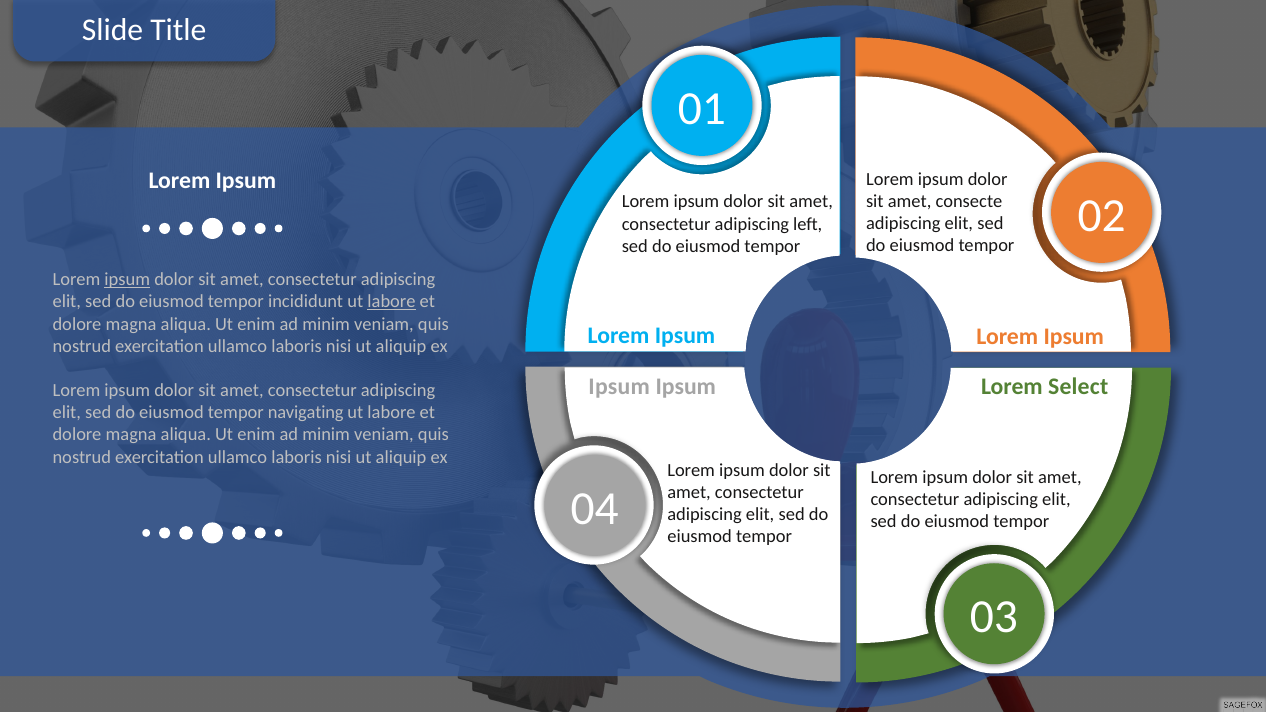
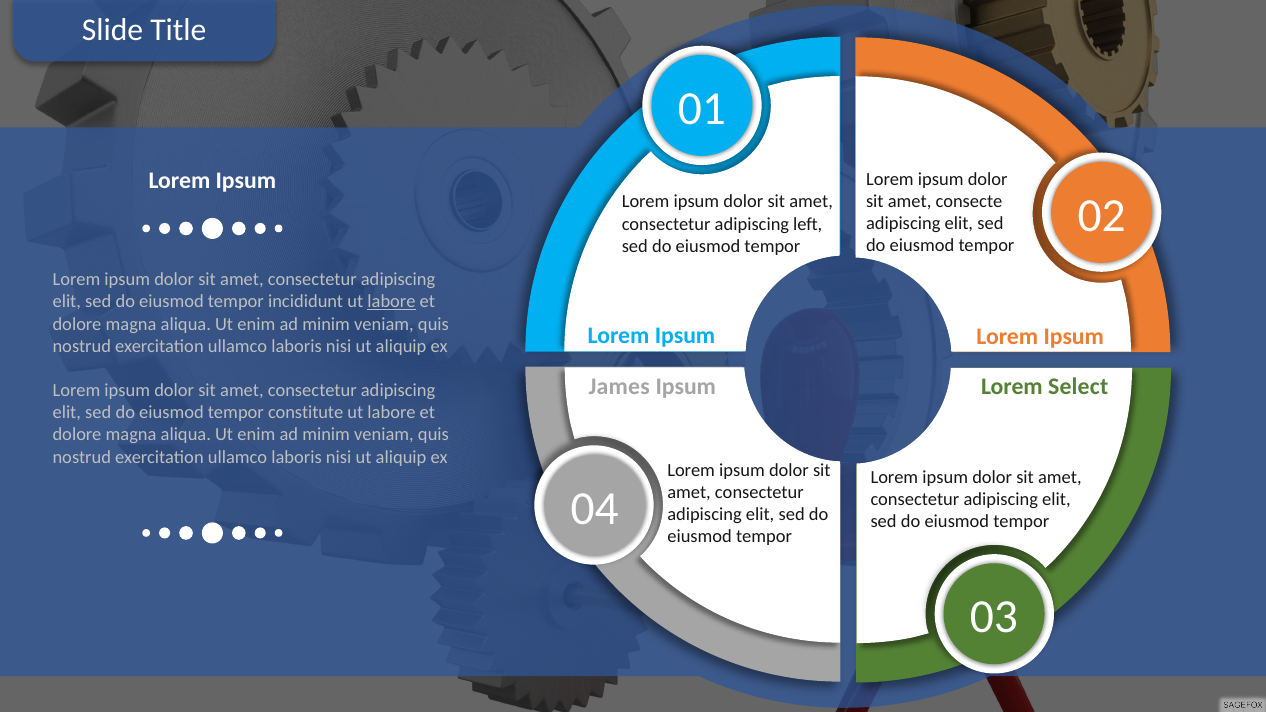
ipsum at (127, 280) underline: present -> none
Ipsum at (619, 387): Ipsum -> James
navigating: navigating -> constitute
